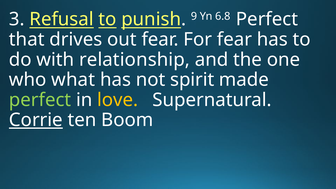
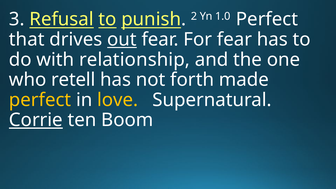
9: 9 -> 2
6.8: 6.8 -> 1.0
out underline: none -> present
what: what -> retell
spirit: spirit -> forth
perfect at (40, 100) colour: light green -> yellow
